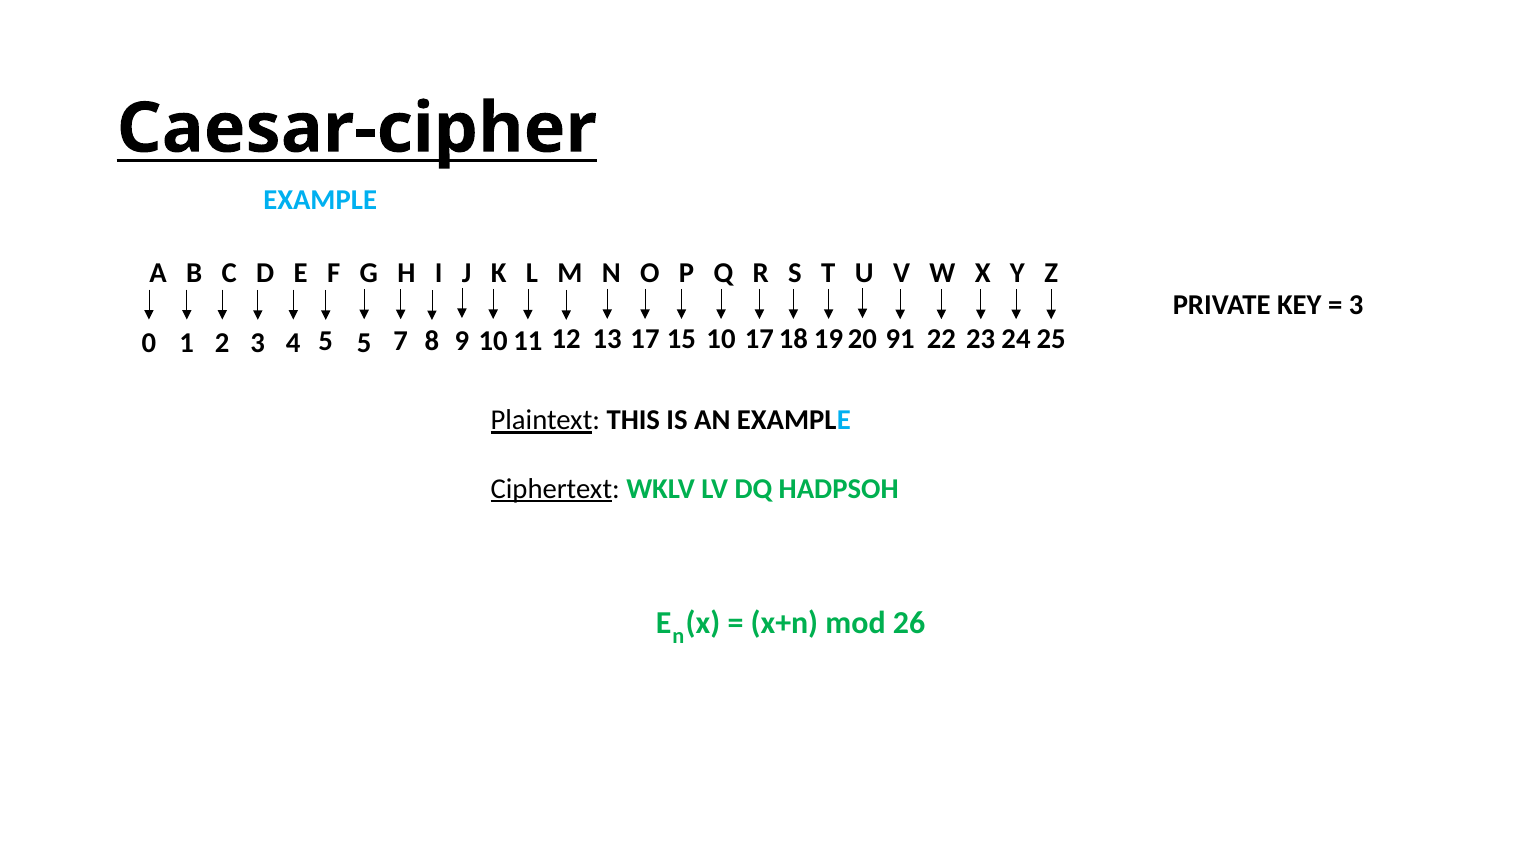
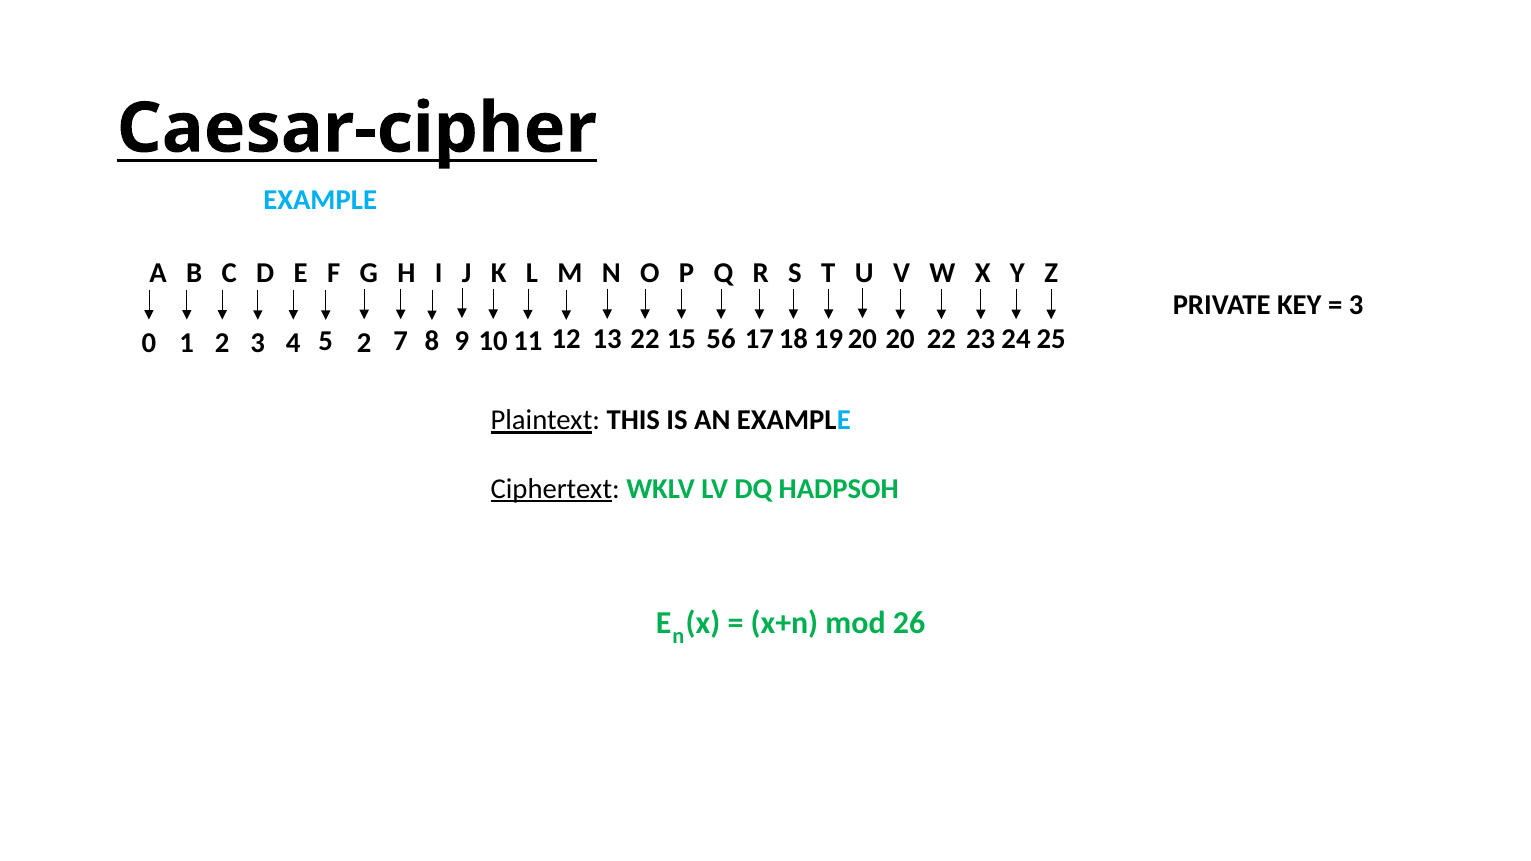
5 5: 5 -> 2
13 17: 17 -> 22
10: 10 -> 56
91: 91 -> 20
